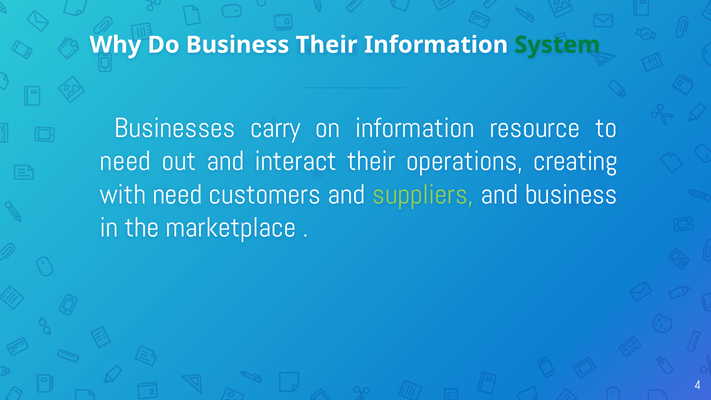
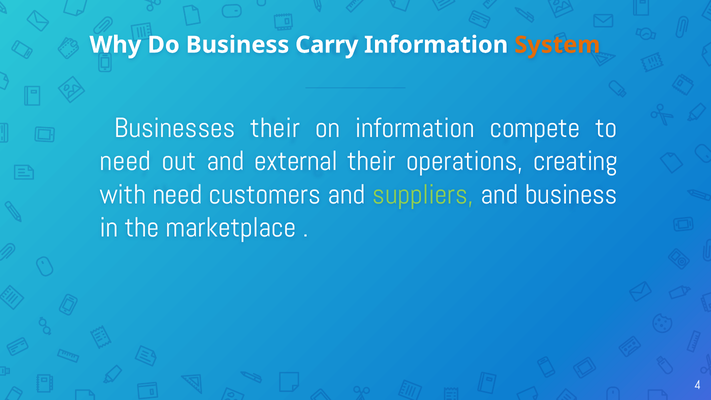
Business Their: Their -> Carry
System colour: green -> orange
Businesses carry: carry -> their
resource: resource -> compete
interact: interact -> external
